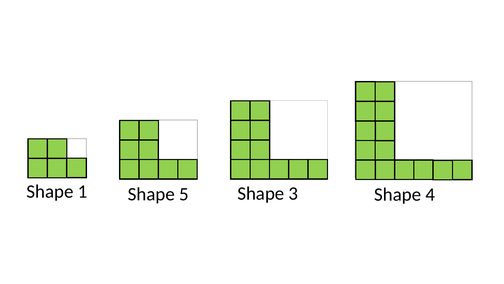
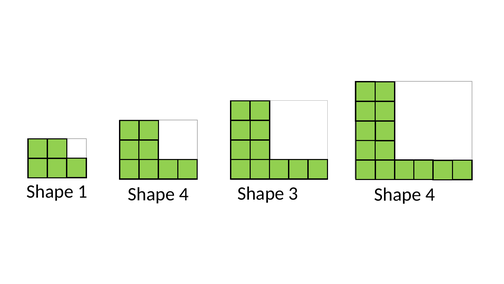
5 at (184, 194): 5 -> 4
